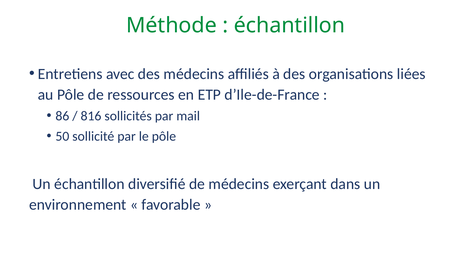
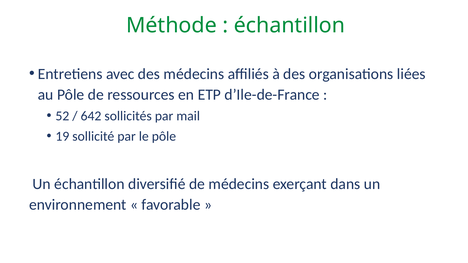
86: 86 -> 52
816: 816 -> 642
50: 50 -> 19
